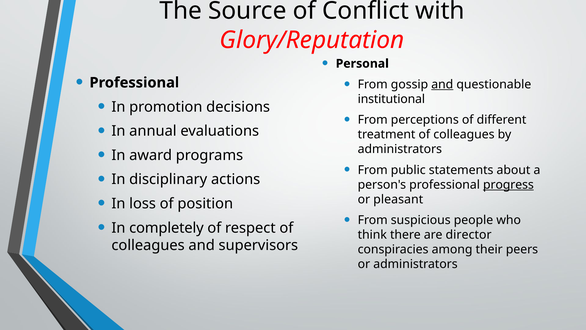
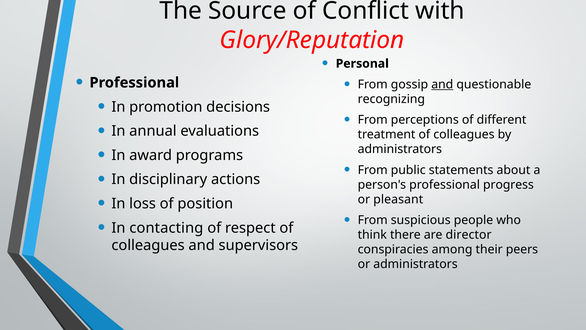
institutional: institutional -> recognizing
progress underline: present -> none
completely: completely -> contacting
